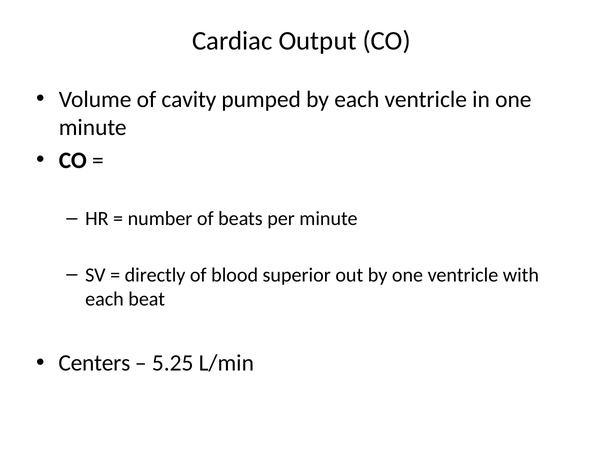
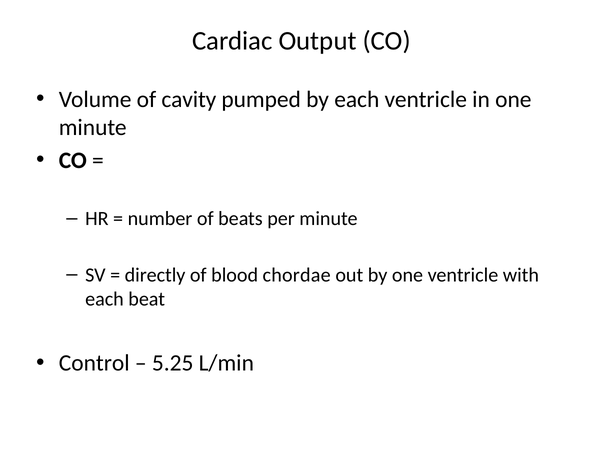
superior: superior -> chordae
Centers: Centers -> Control
